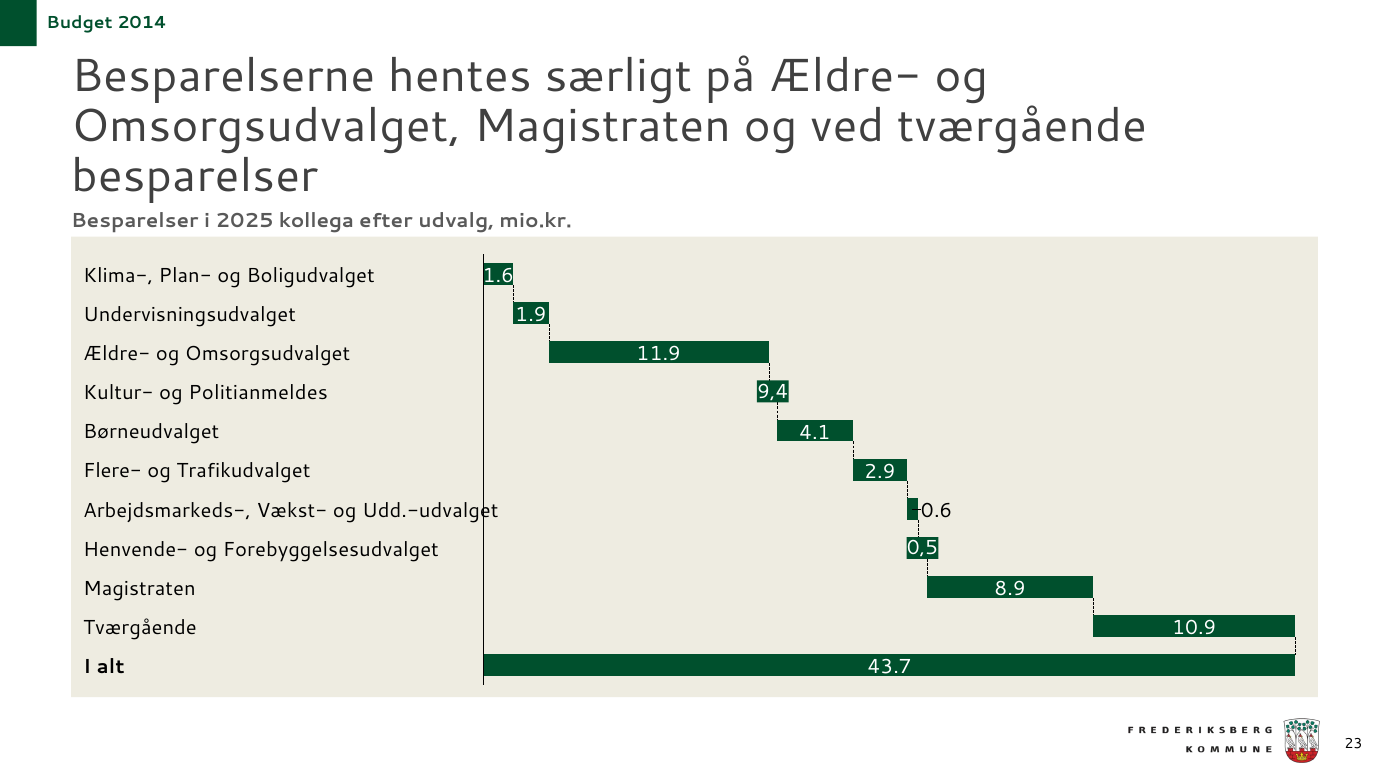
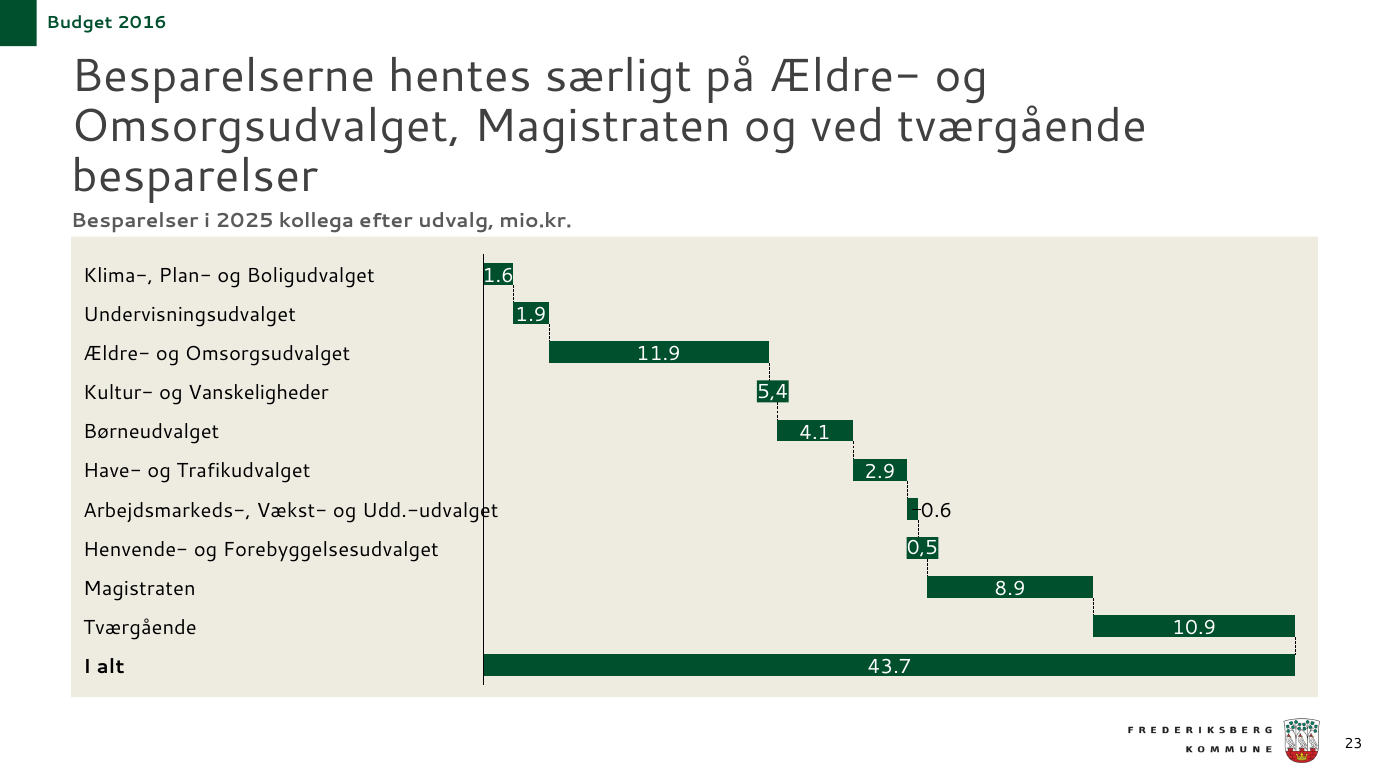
2014: 2014 -> 2016
9,4: 9,4 -> 5,4
Politianmeldes: Politianmeldes -> Vanskeligheder
Flere-: Flere- -> Have-
